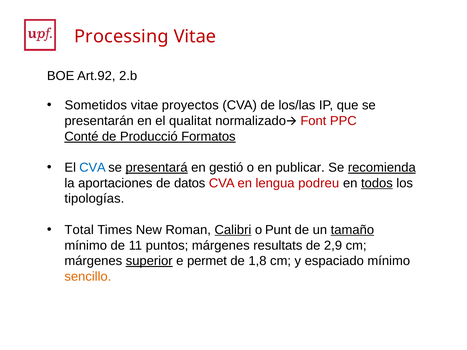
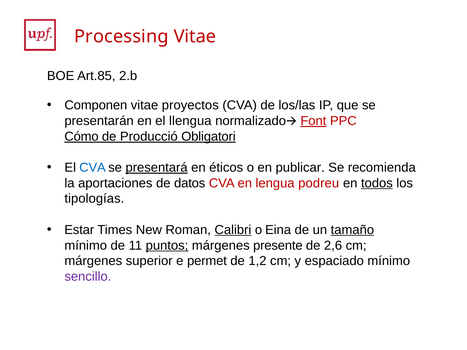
Art.92: Art.92 -> Art.85
Sometidos: Sometidos -> Componen
qualitat: qualitat -> llengua
Font underline: none -> present
Conté: Conté -> Cómo
Formatos: Formatos -> Obligatori
gestió: gestió -> éticos
recomienda underline: present -> none
Total: Total -> Estar
Punt: Punt -> Eina
puntos underline: none -> present
resultats: resultats -> presente
2,9: 2,9 -> 2,6
superior underline: present -> none
1,8: 1,8 -> 1,2
sencillo colour: orange -> purple
